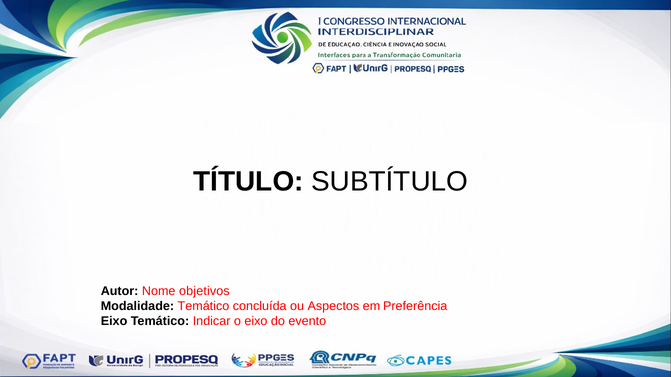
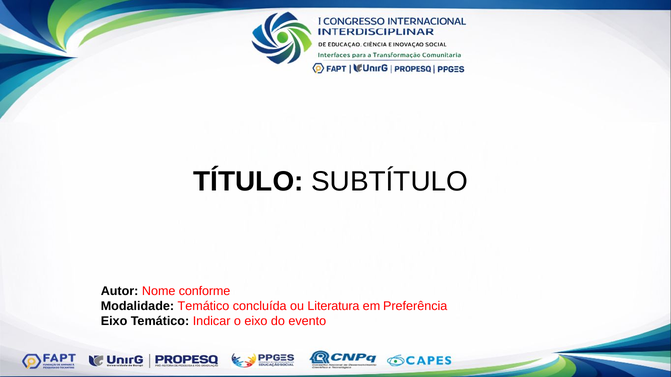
objetivos: objetivos -> conforme
Aspectos: Aspectos -> Literatura
